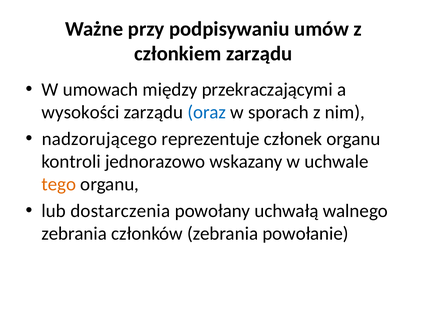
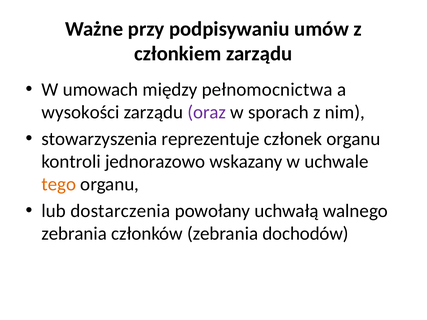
przekraczającymi: przekraczającymi -> pełnomocnictwa
oraz colour: blue -> purple
nadzorującego: nadzorującego -> stowarzyszenia
powołanie: powołanie -> dochodów
